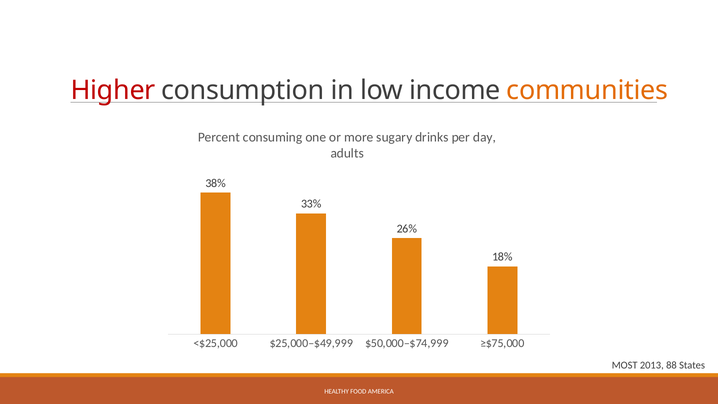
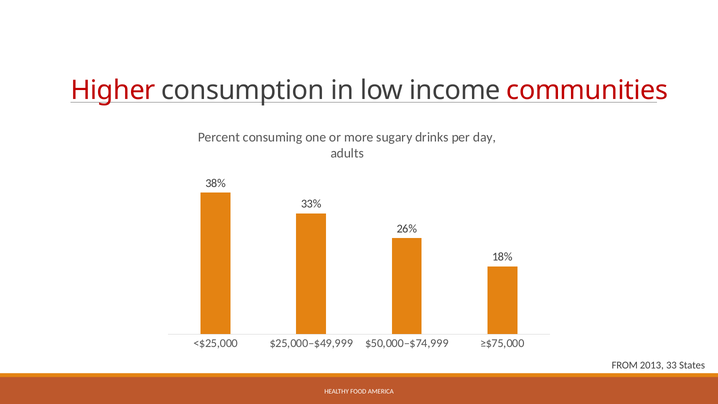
communities colour: orange -> red
MOST: MOST -> FROM
88: 88 -> 33
